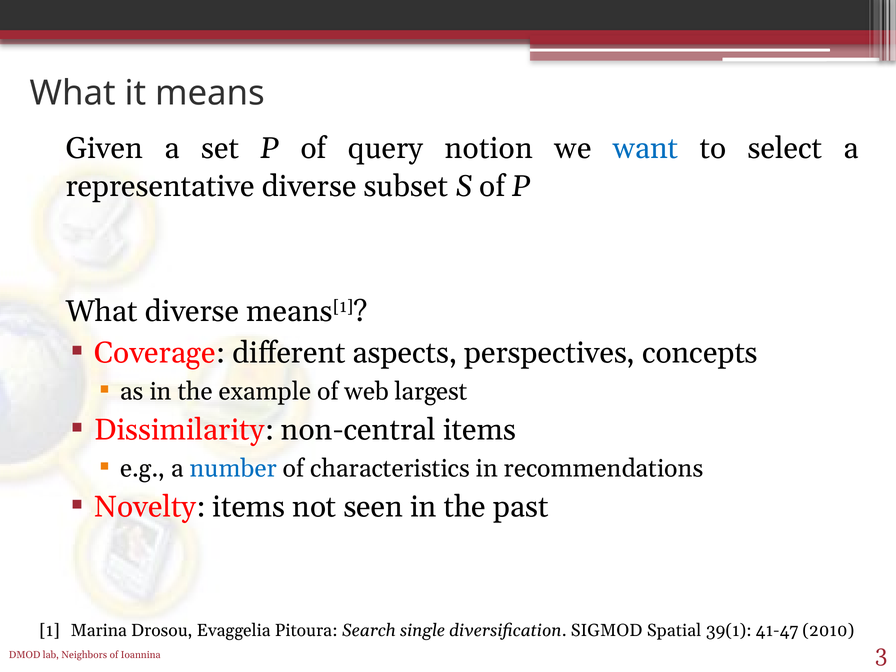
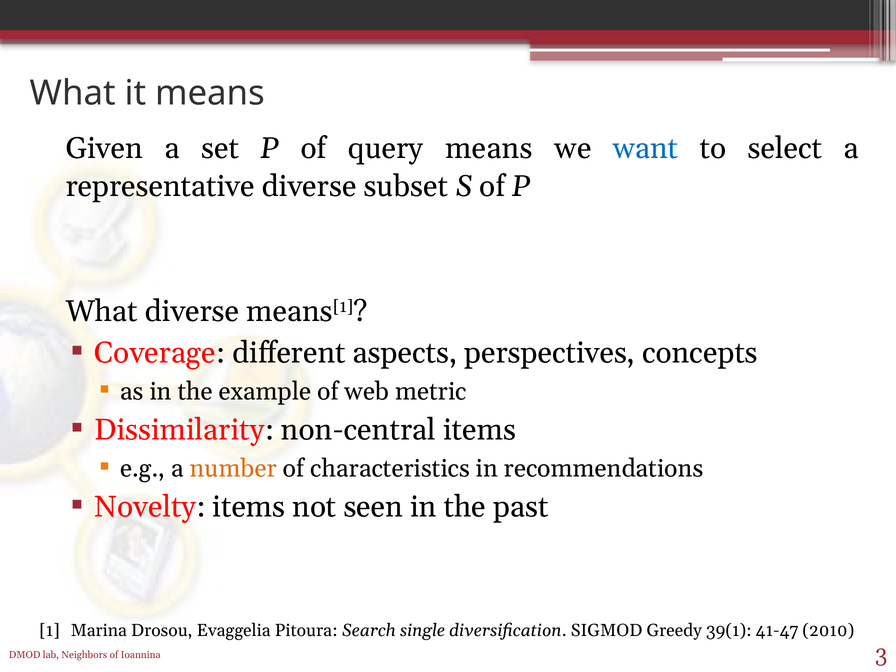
query notion: notion -> means
largest: largest -> metric
number colour: blue -> orange
Spatial: Spatial -> Greedy
